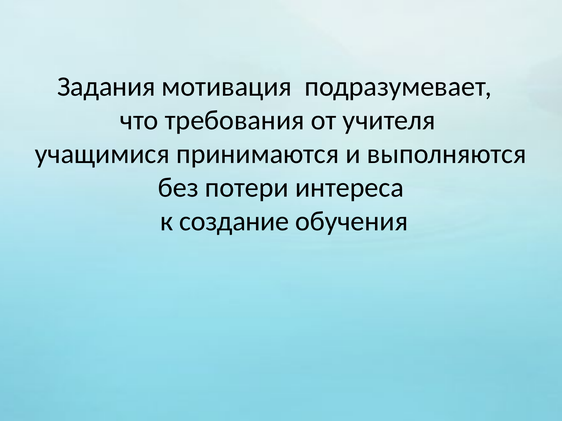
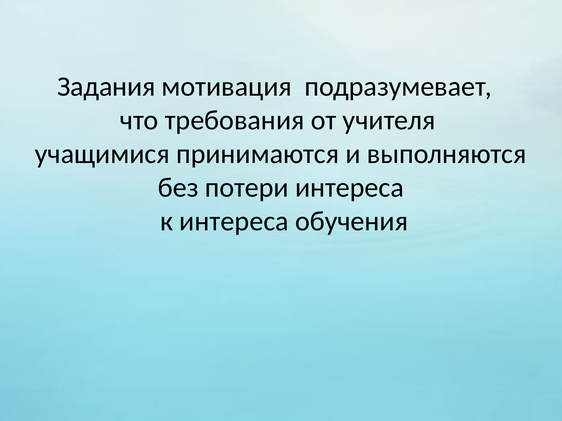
к создание: создание -> интереса
